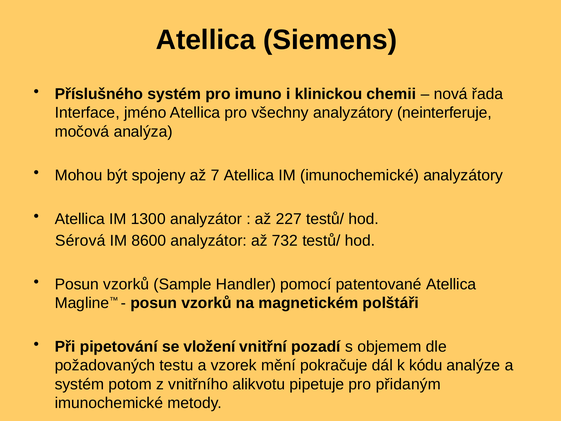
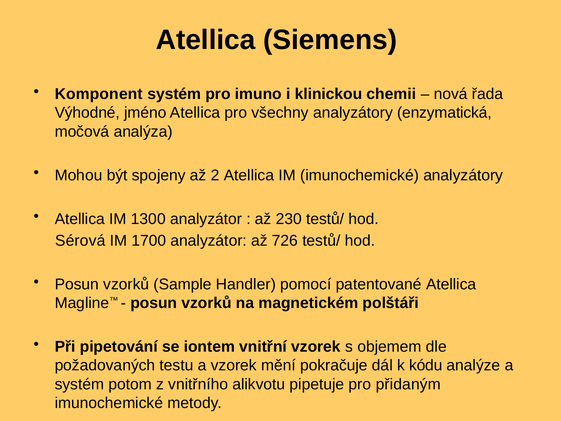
Příslušného: Příslušného -> Komponent
Interface: Interface -> Výhodné
neinterferuje: neinterferuje -> enzymatická
7: 7 -> 2
227: 227 -> 230
8600: 8600 -> 1700
732: 732 -> 726
vložení: vložení -> iontem
vnitřní pozadí: pozadí -> vzorek
